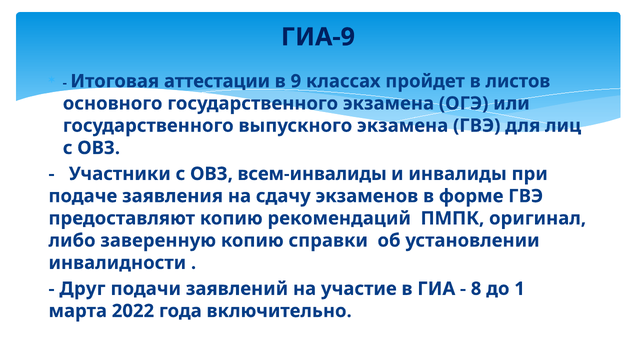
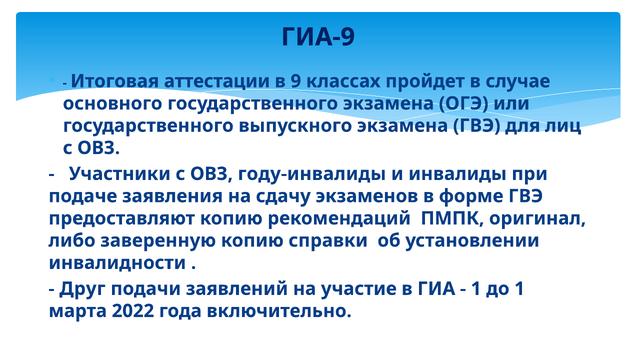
листов: листов -> случае
всем-инвалиды: всем-инвалиды -> году-инвалиды
8 at (476, 289): 8 -> 1
